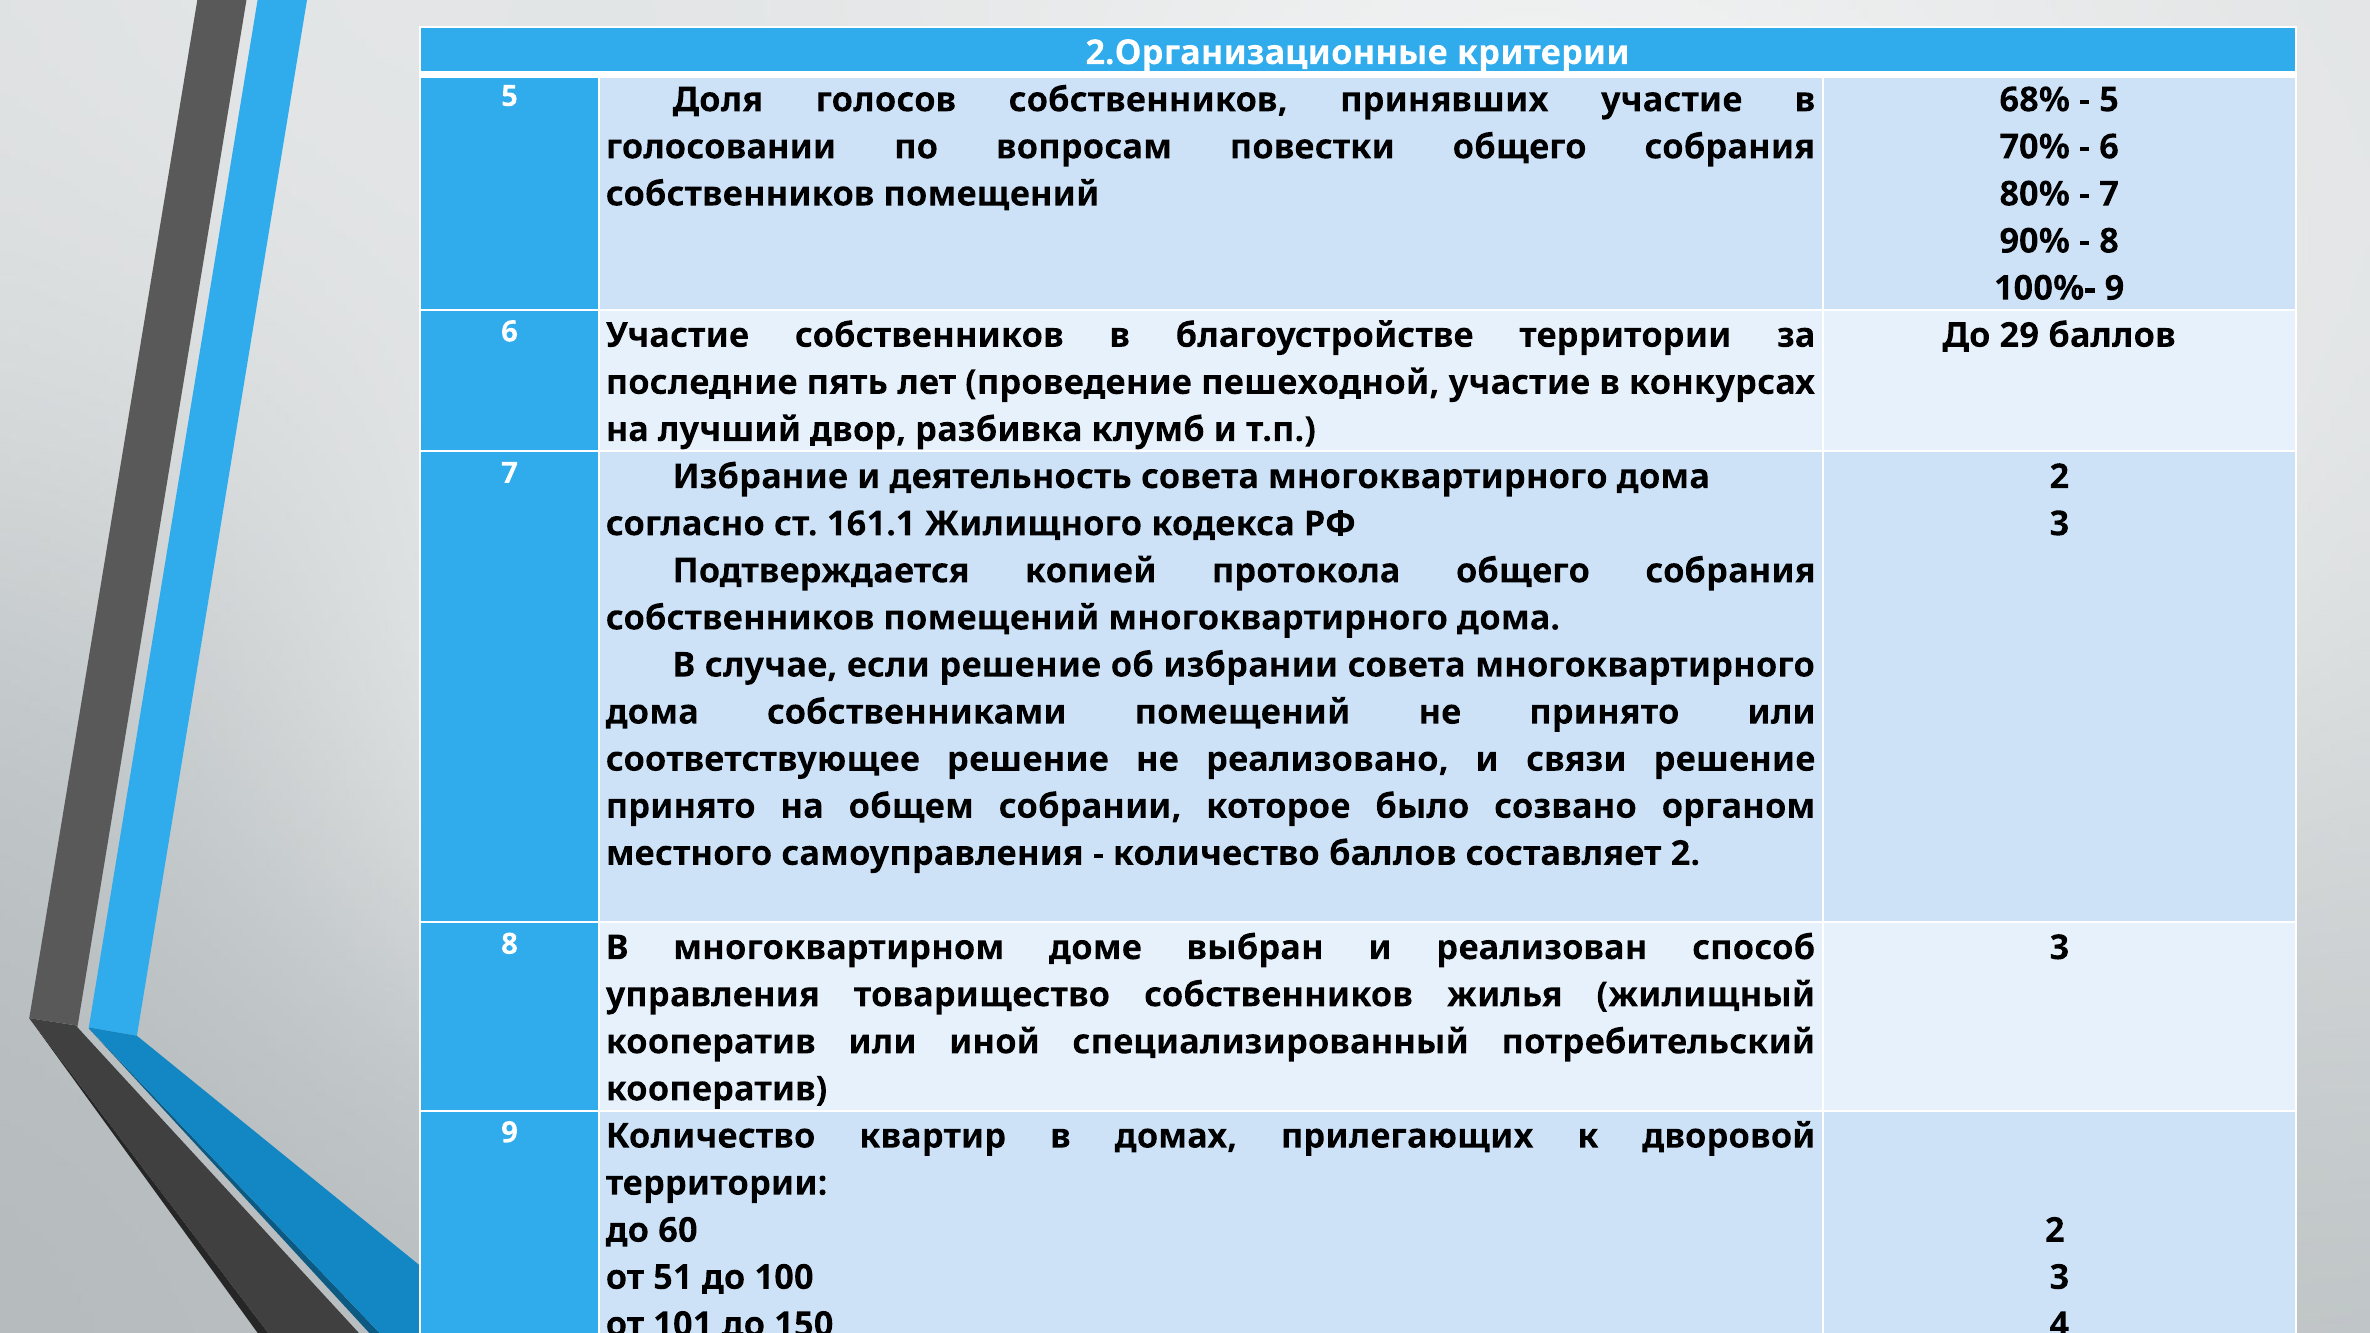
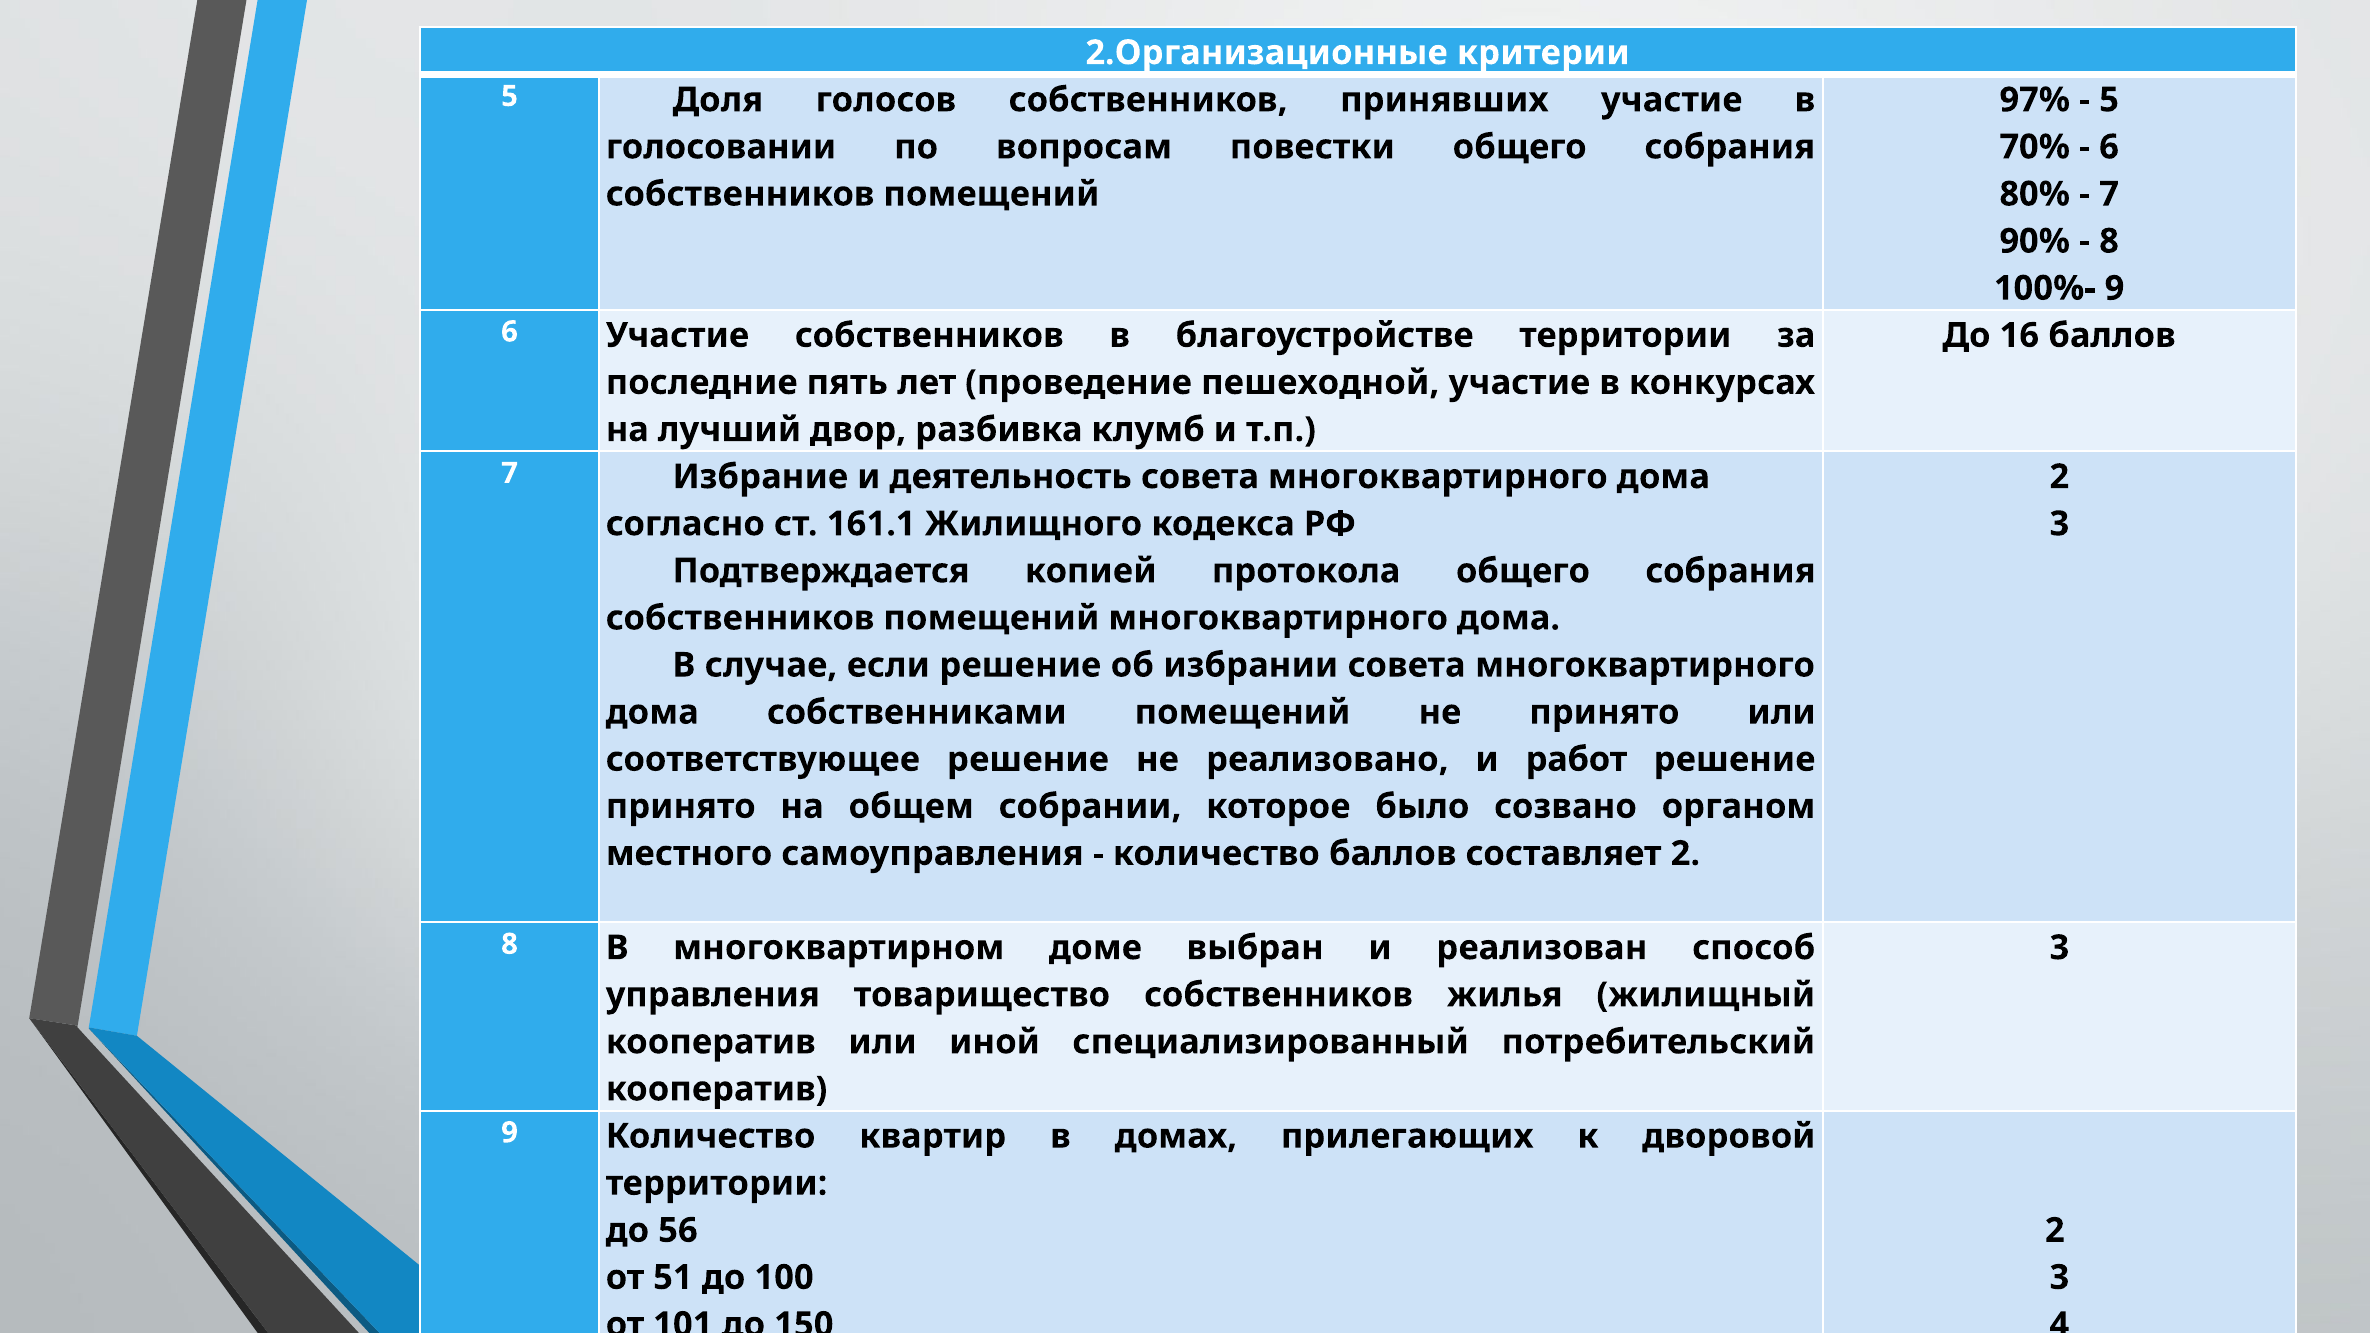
68%: 68% -> 97%
29: 29 -> 16
связи: связи -> работ
60: 60 -> 56
